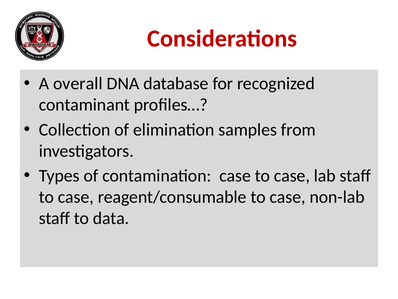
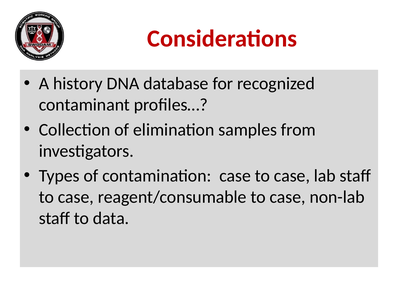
overall: overall -> history
